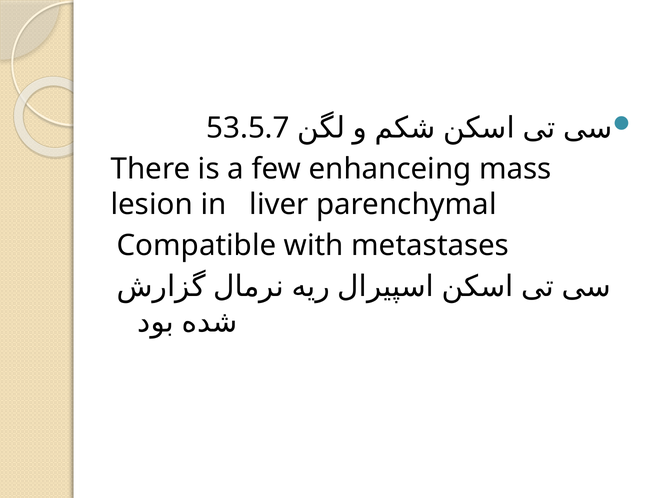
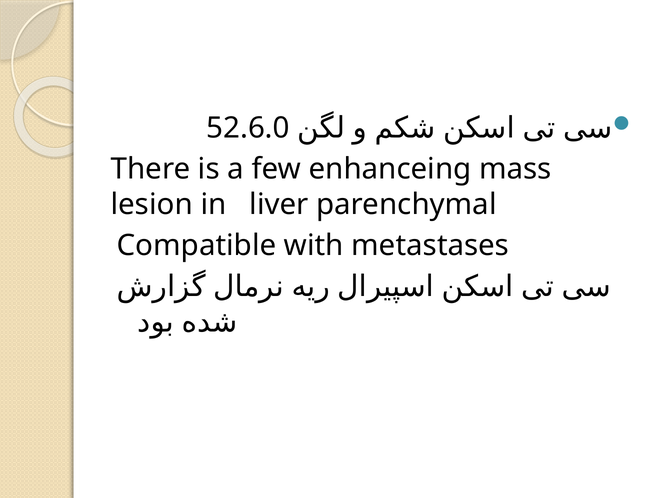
53.5.7: 53.5.7 -> 52.6.0
